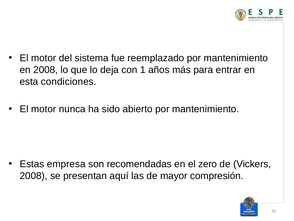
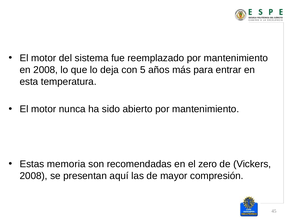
1: 1 -> 5
condiciones: condiciones -> temperatura
empresa: empresa -> memoria
